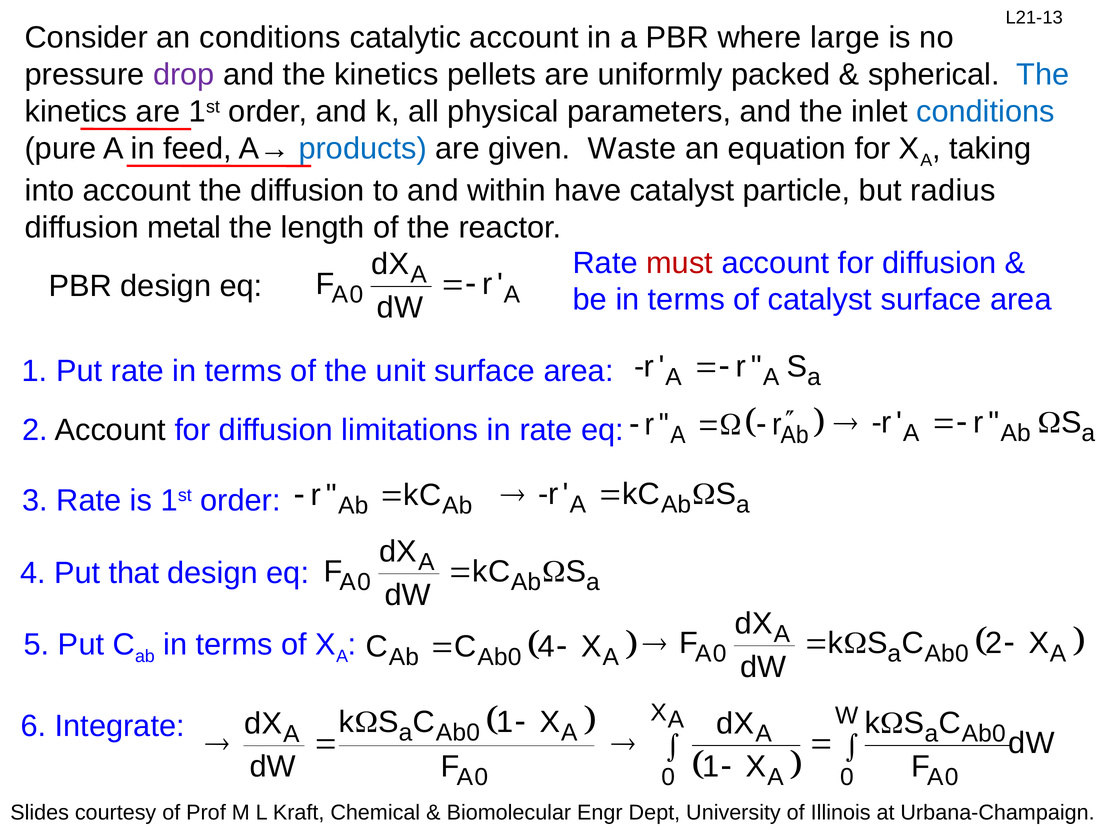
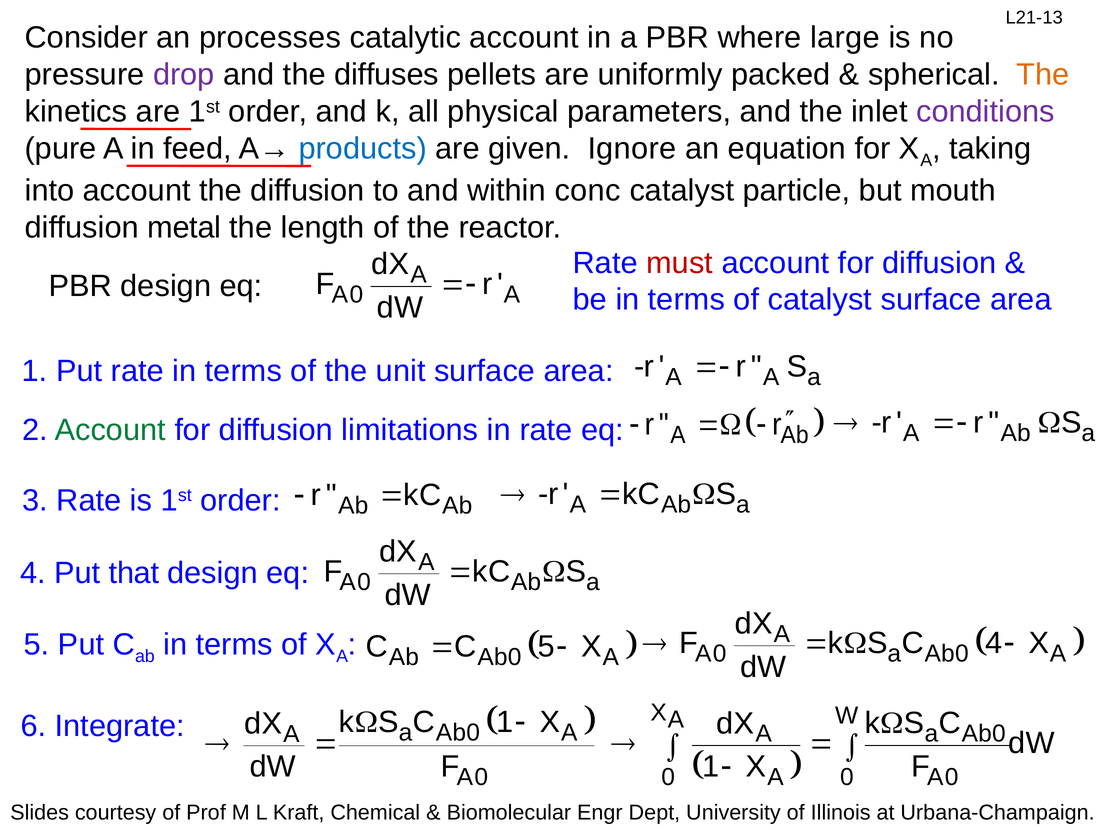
an conditions: conditions -> processes
and the kinetics: kinetics -> diffuses
The at (1043, 75) colour: blue -> orange
conditions at (985, 112) colour: blue -> purple
Waste: Waste -> Ignore
have: have -> conc
radius: radius -> mouth
Account at (110, 430) colour: black -> green
2 at (994, 643): 2 -> 4
4 at (546, 647): 4 -> 5
